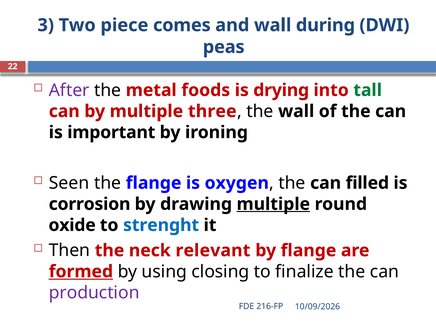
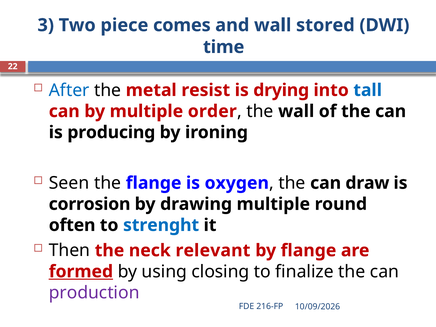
during: during -> stored
peas: peas -> time
After colour: purple -> blue
foods: foods -> resist
tall colour: green -> blue
three: three -> order
important: important -> producing
filled: filled -> draw
multiple at (273, 204) underline: present -> none
oxide: oxide -> often
